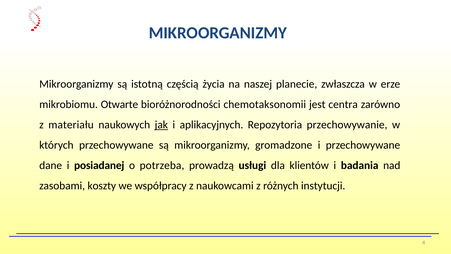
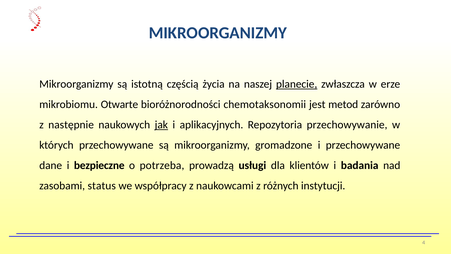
planecie underline: none -> present
centra: centra -> metod
materiału: materiału -> następnie
posiadanej: posiadanej -> bezpieczne
koszty: koszty -> status
